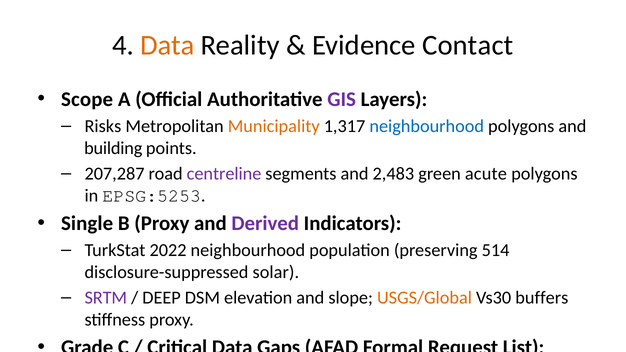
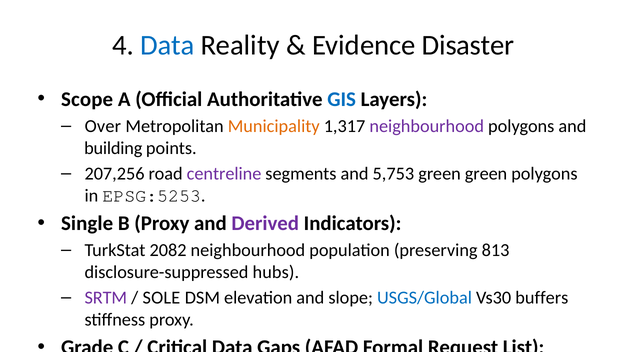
Data at (167, 45) colour: orange -> blue
Contact: Contact -> Disaster
GIS colour: purple -> blue
Risks: Risks -> Over
neighbourhood at (427, 126) colour: blue -> purple
207,287: 207,287 -> 207,256
2,483: 2,483 -> 5,753
green acute: acute -> green
2022: 2022 -> 2082
514: 514 -> 813
solar: solar -> hubs
DEEP: DEEP -> SOLE
USGS/Global colour: orange -> blue
